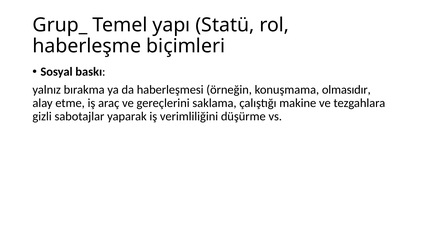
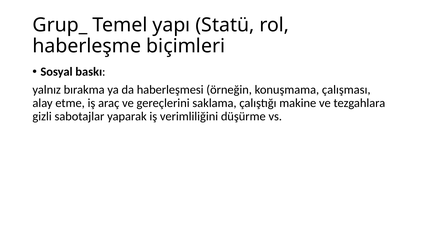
olmasıdır: olmasıdır -> çalışması
